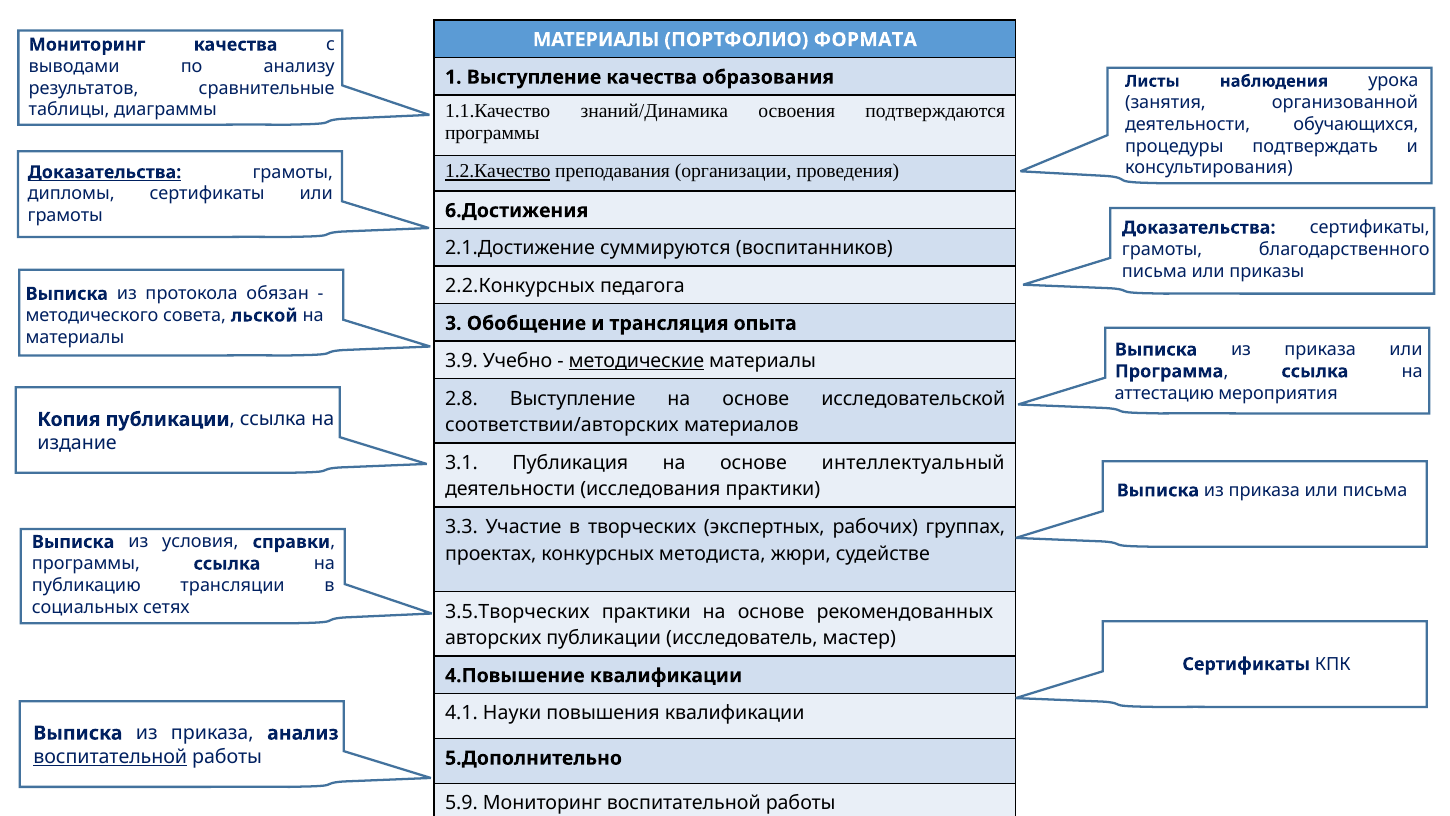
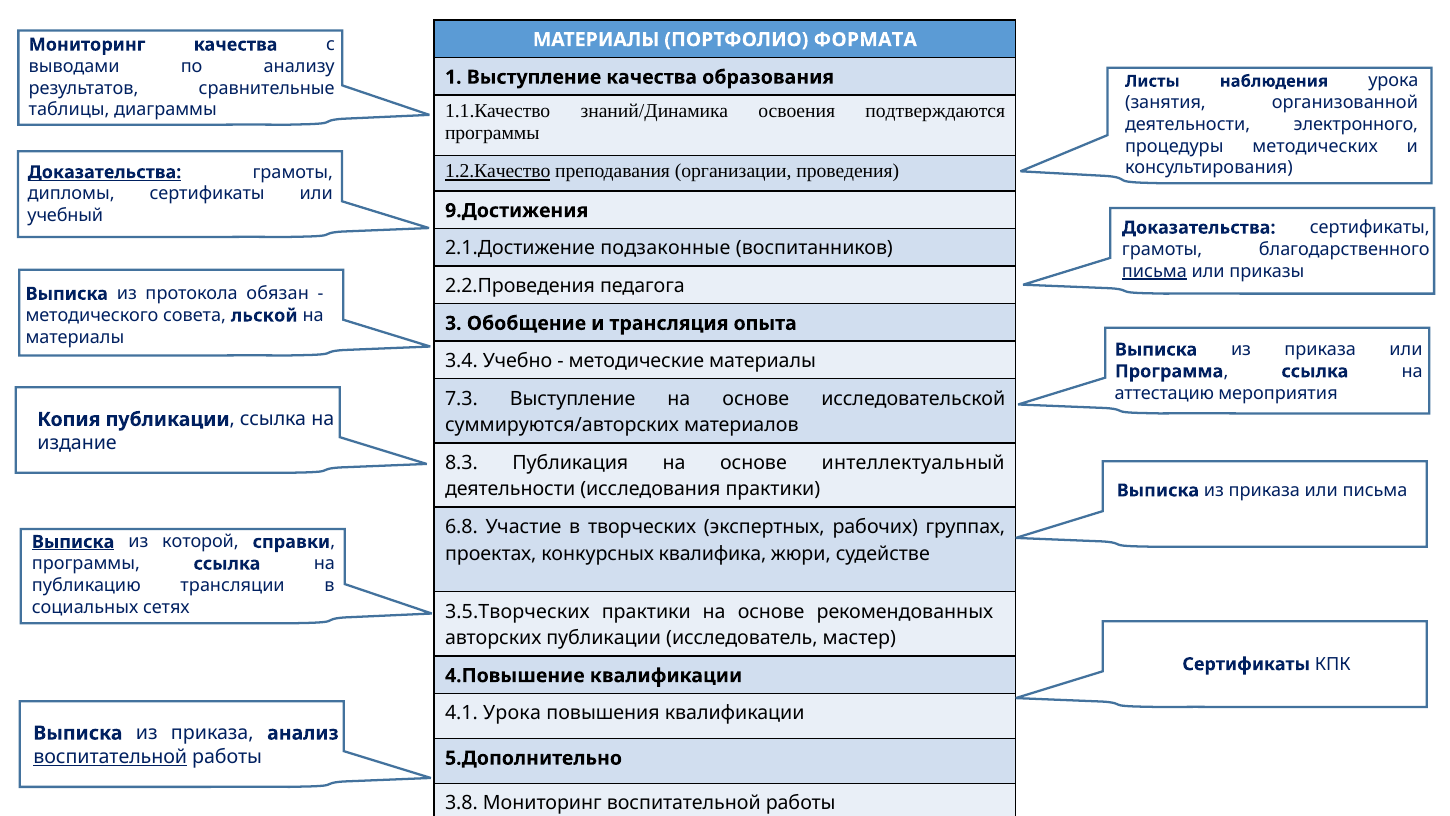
обучающихся: обучающихся -> электронного
подтверждать: подтверждать -> методических
6.Достижения: 6.Достижения -> 9.Достижения
грамоты at (65, 216): грамоты -> учебный
суммируются: суммируются -> подзаконные
письма at (1154, 271) underline: none -> present
2.2.Конкурсных: 2.2.Конкурсных -> 2.2.Проведения
3.9: 3.9 -> 3.4
методические underline: present -> none
2.8: 2.8 -> 7.3
соответствии/авторских: соответствии/авторских -> суммируются/авторских
3.1: 3.1 -> 8.3
3.3: 3.3 -> 6.8
Выписка at (73, 542) underline: none -> present
условия: условия -> которой
методиста: методиста -> квалифика
4.1 Науки: Науки -> Урока
5.9: 5.9 -> 3.8
